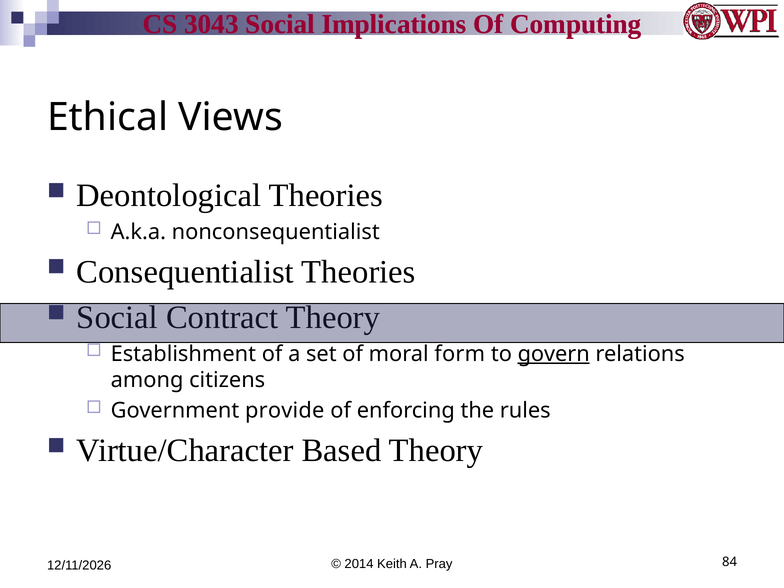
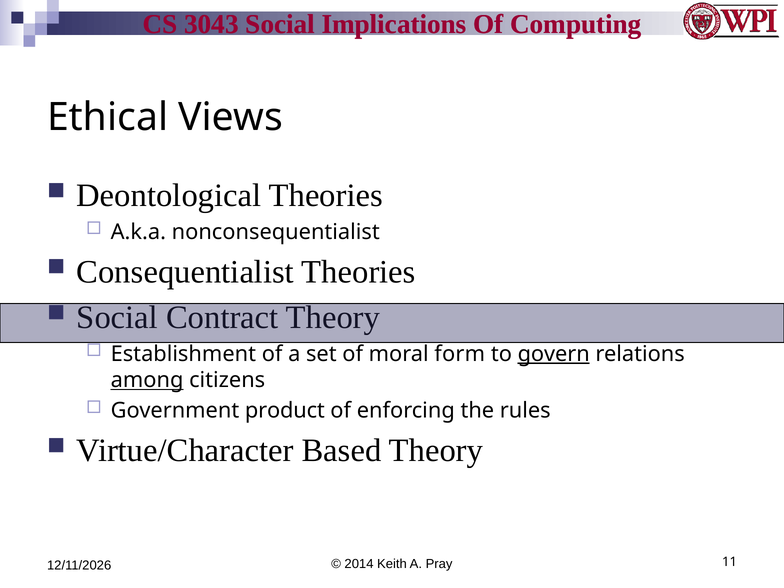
among underline: none -> present
provide: provide -> product
84: 84 -> 11
